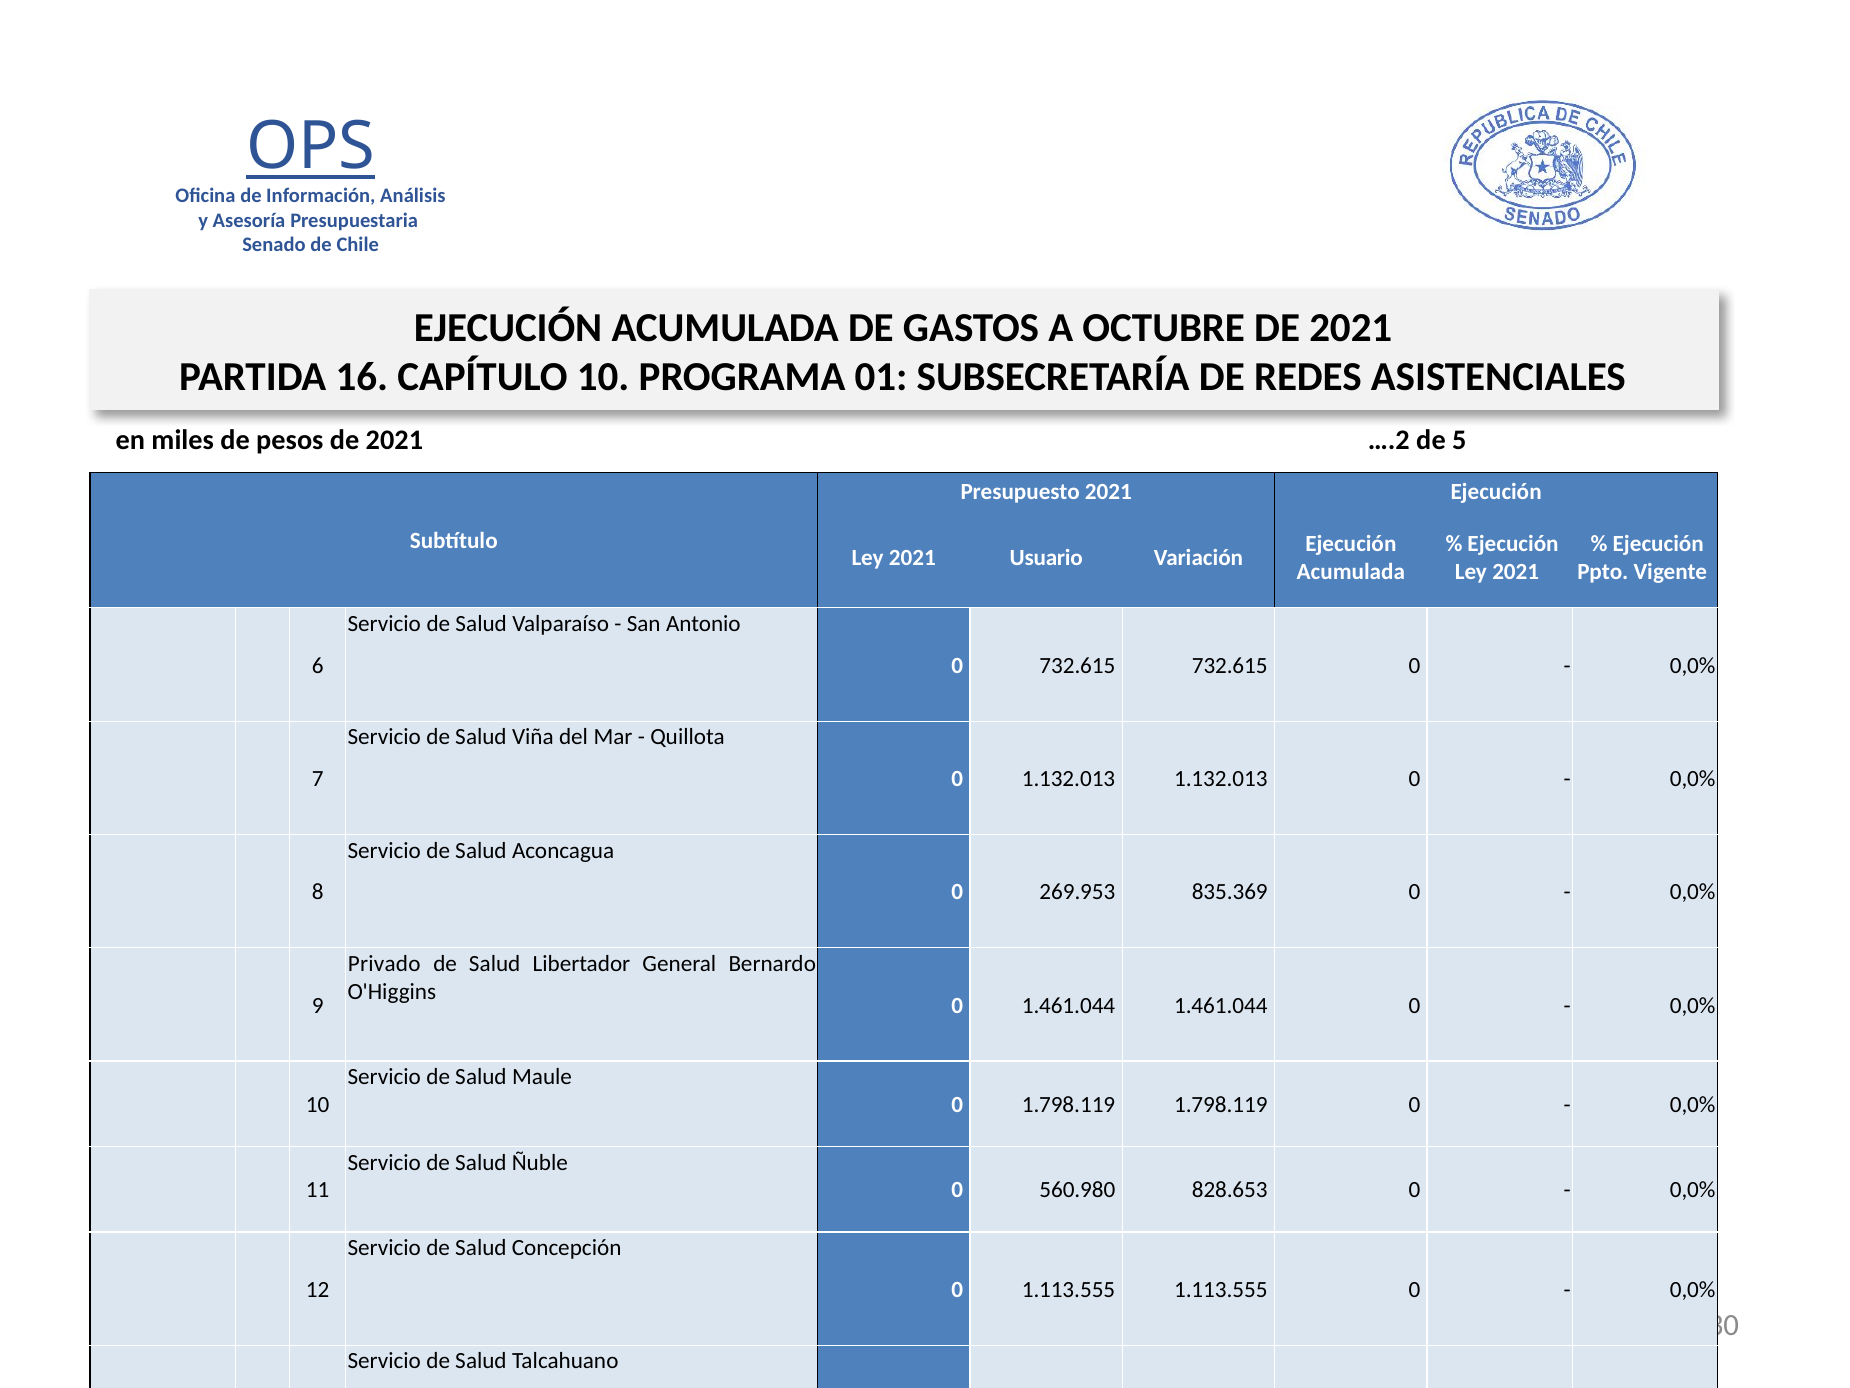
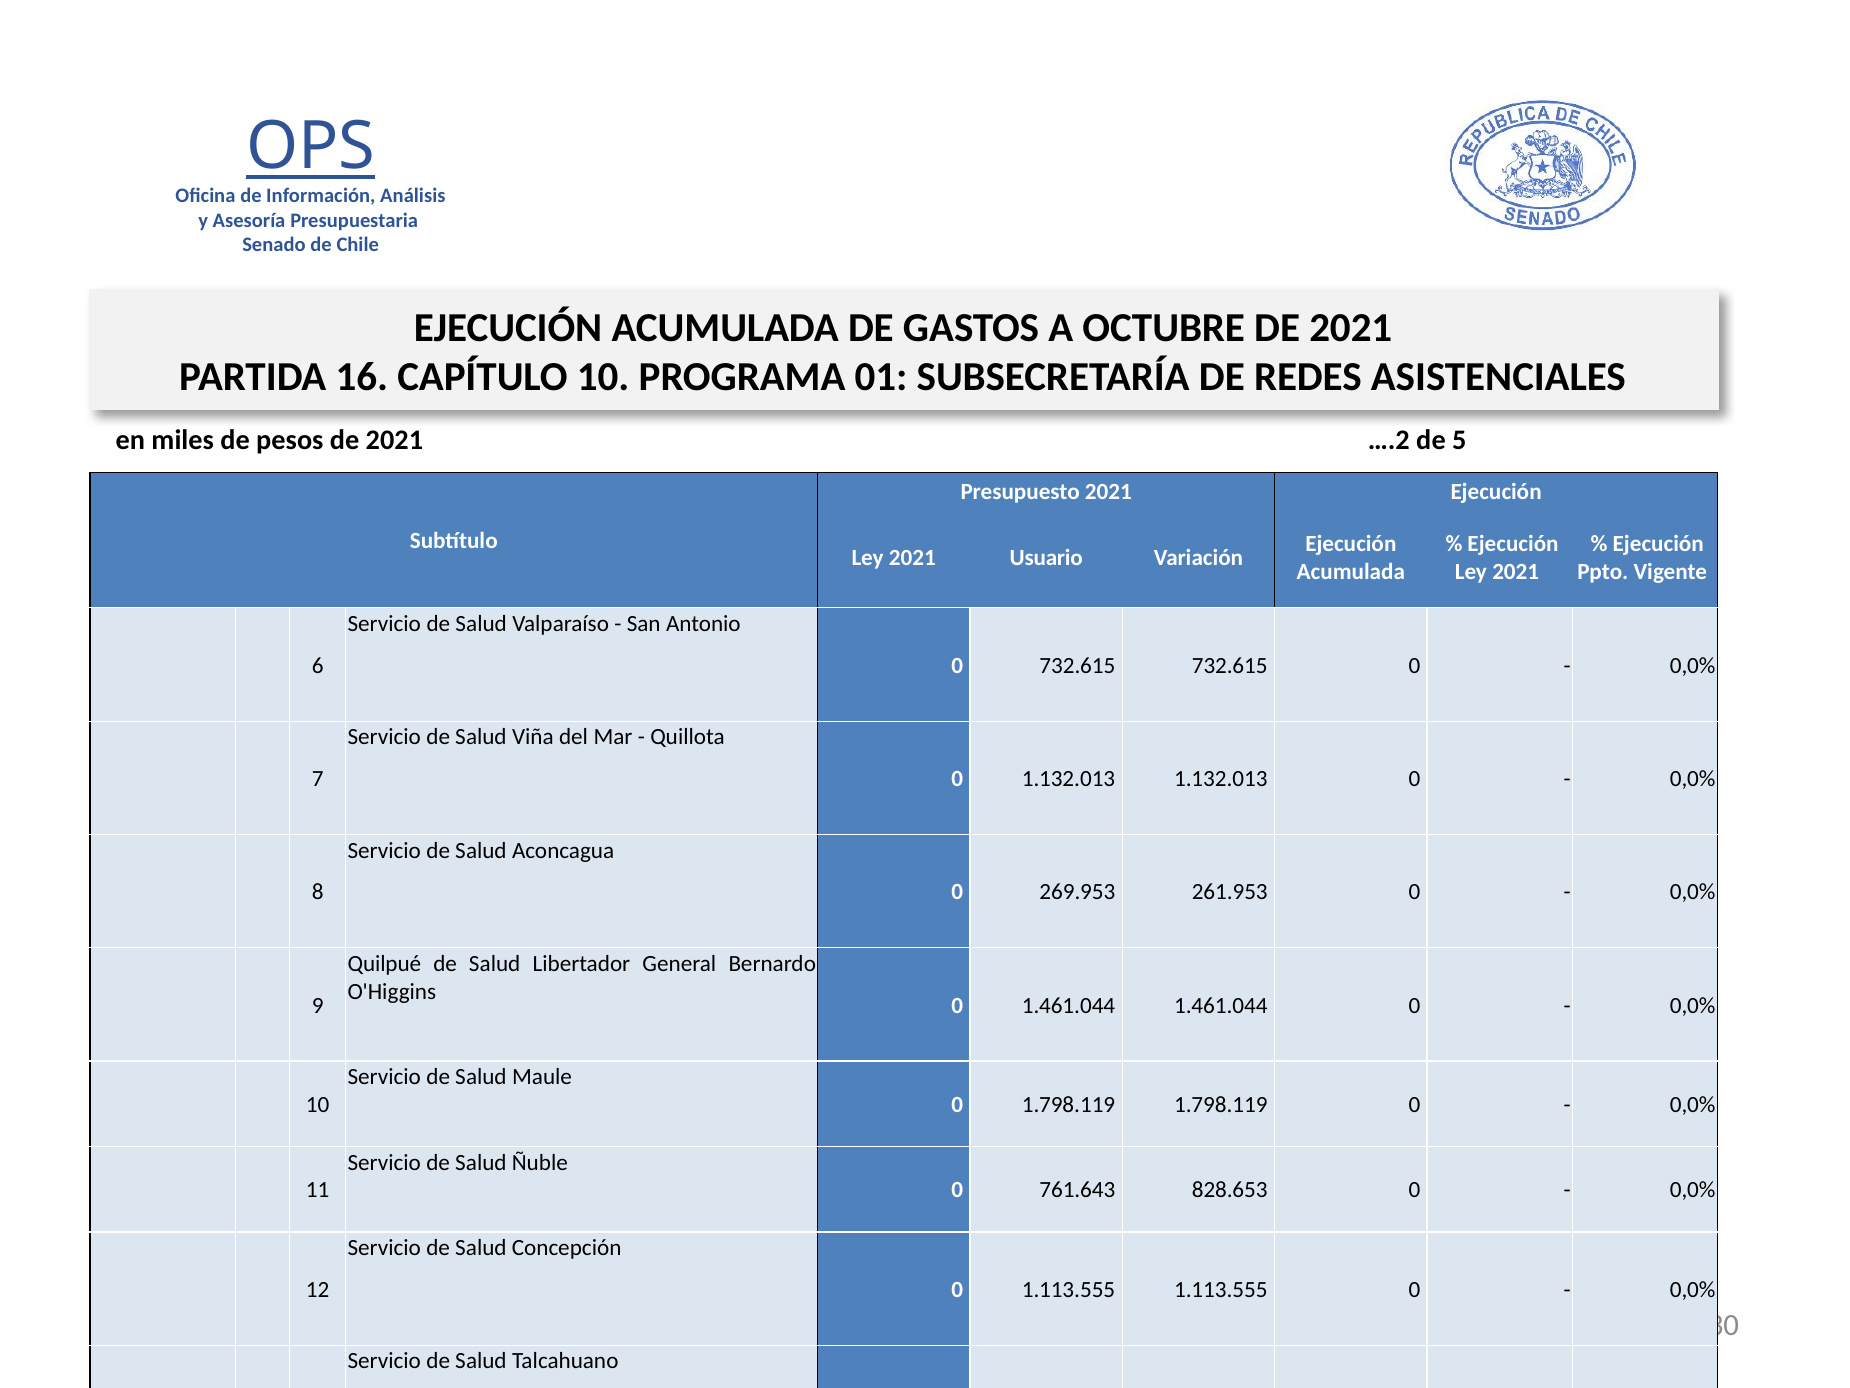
835.369: 835.369 -> 261.953
Privado: Privado -> Quilpué
560.980: 560.980 -> 761.643
